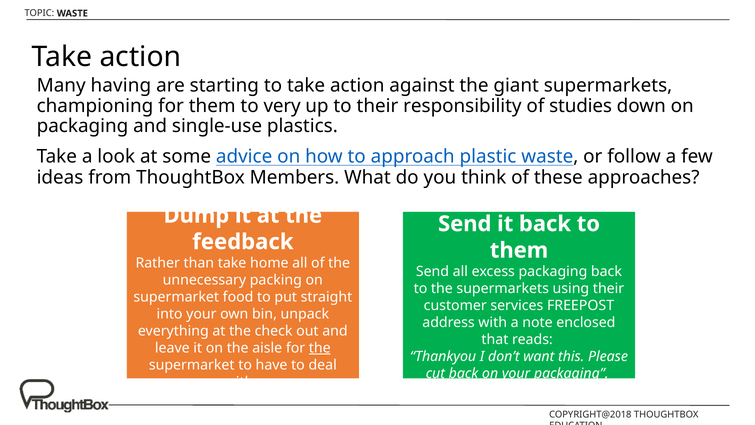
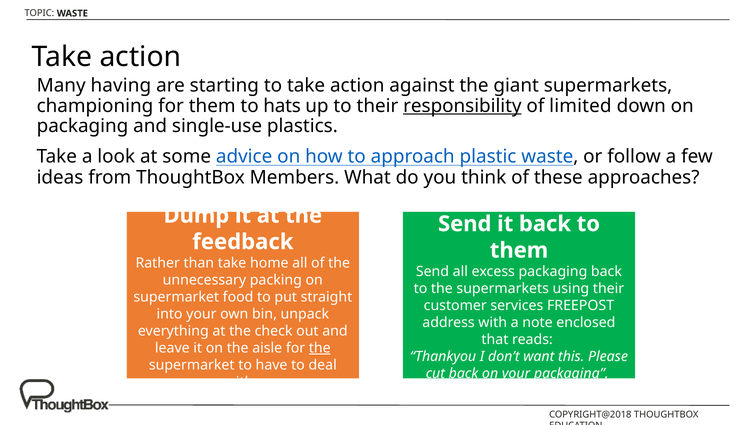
very: very -> hats
responsibility underline: none -> present
studies: studies -> limited
